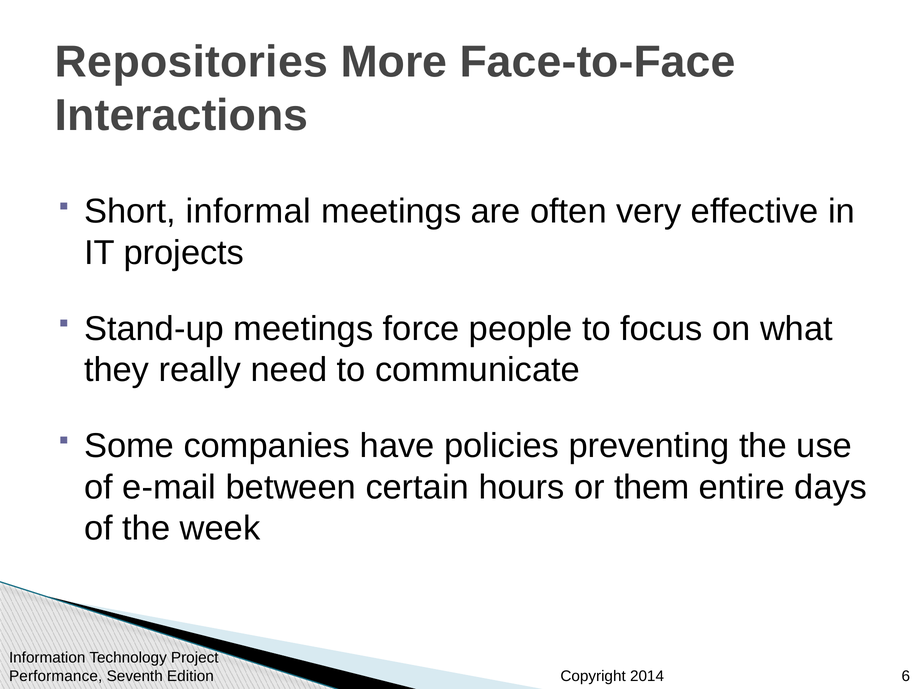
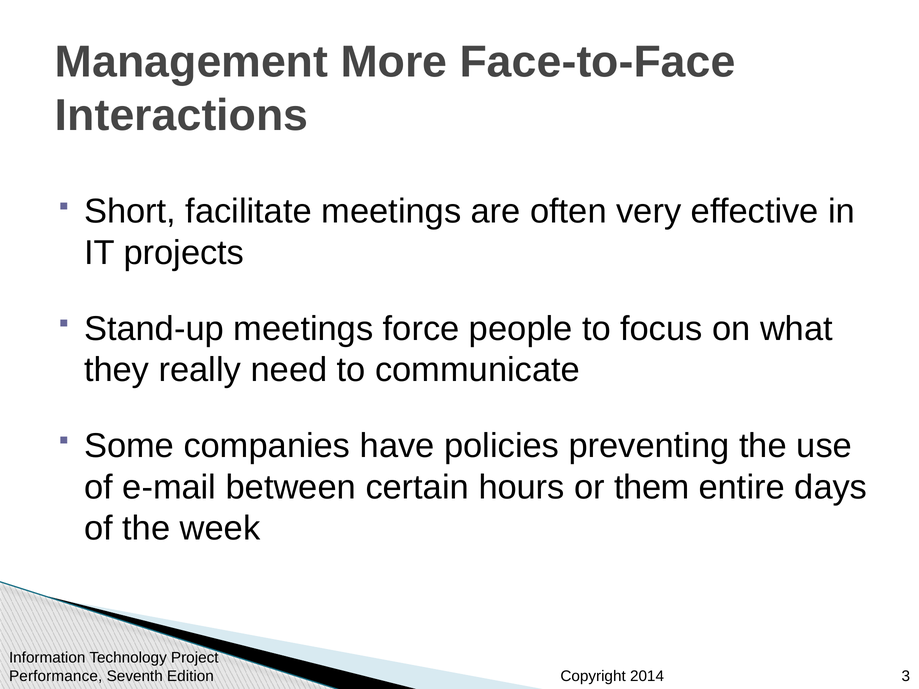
Repositories: Repositories -> Management
informal: informal -> facilitate
6: 6 -> 3
